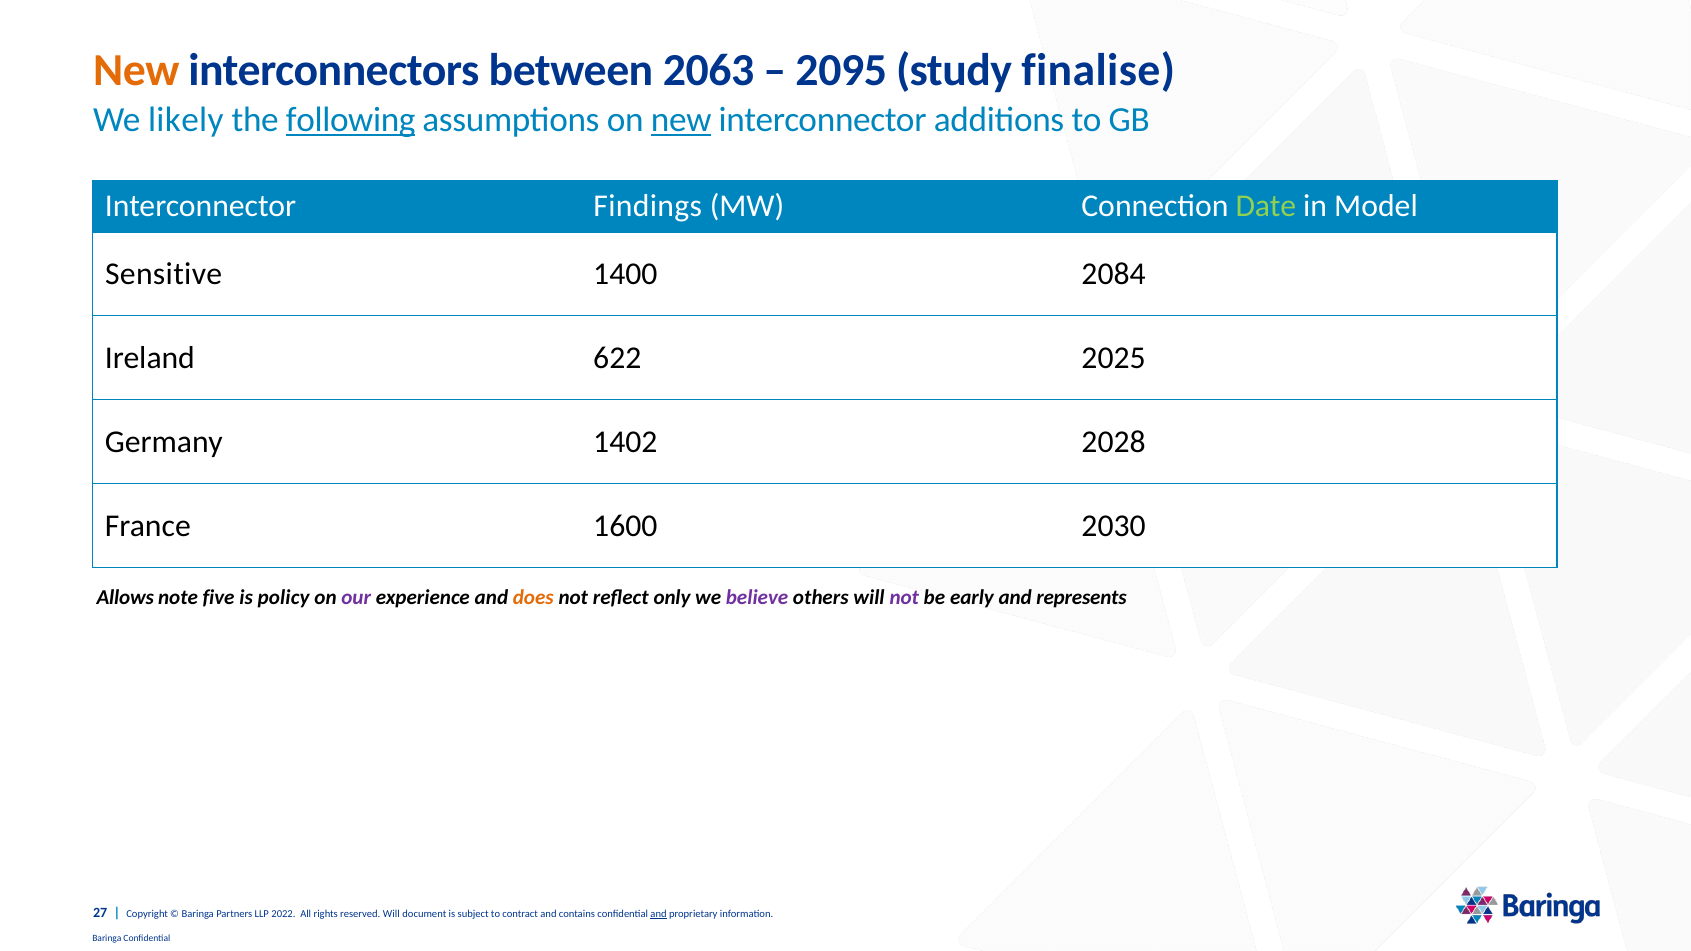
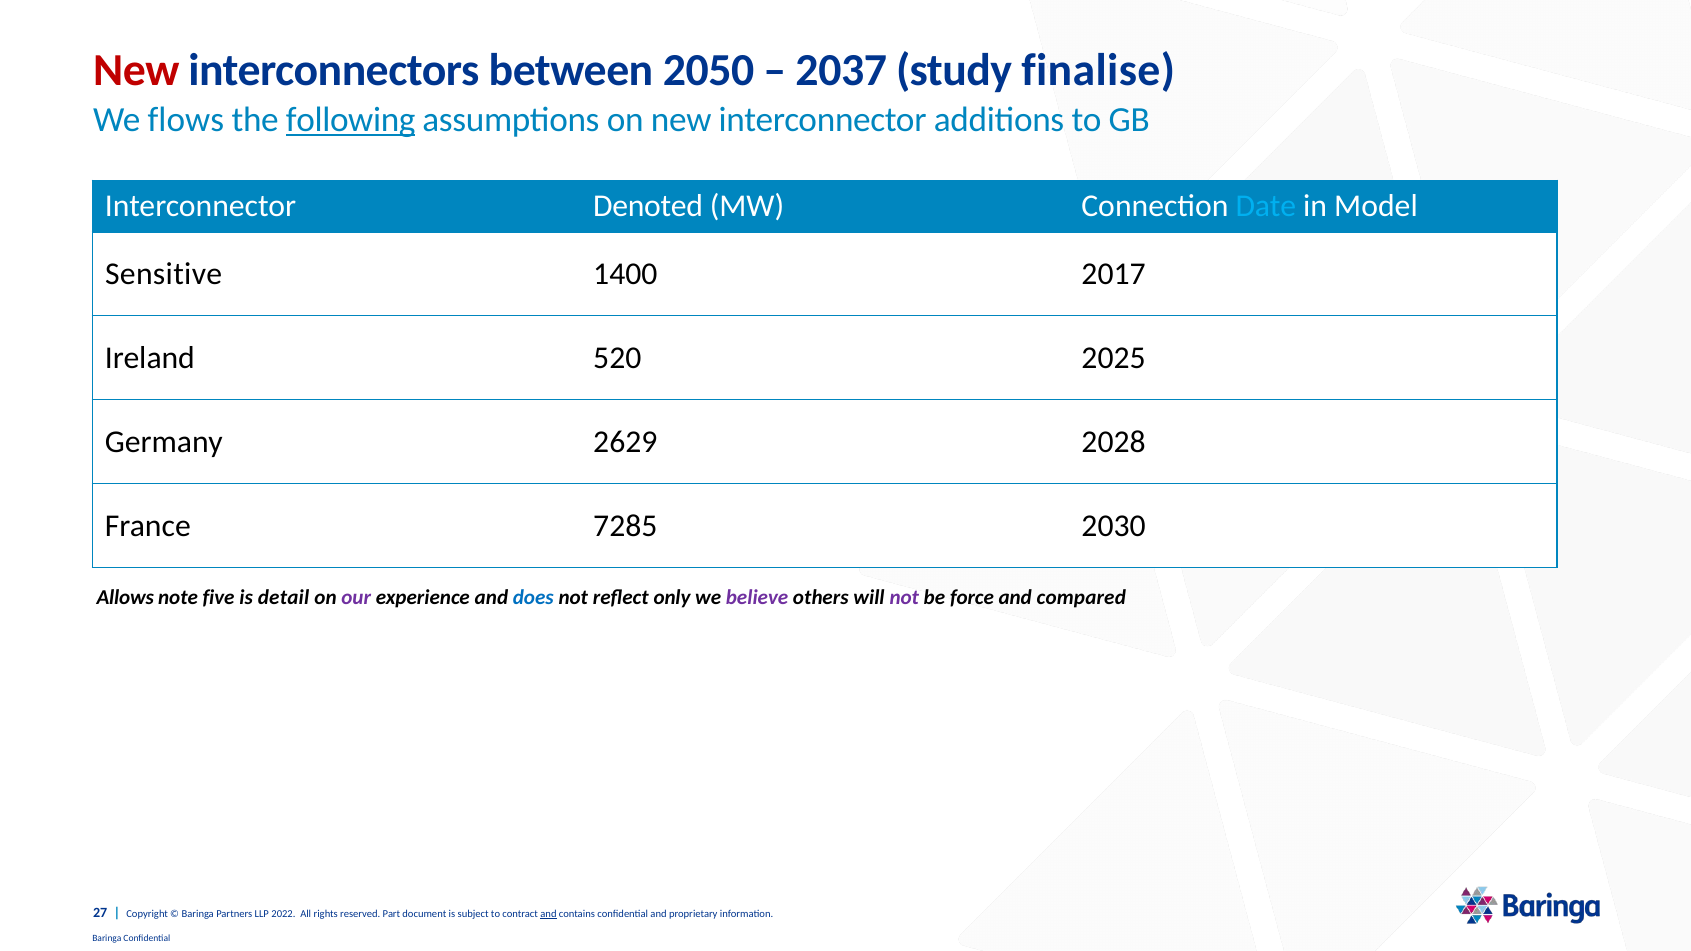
New at (136, 70) colour: orange -> red
2063: 2063 -> 2050
2095: 2095 -> 2037
likely: likely -> flows
new at (681, 120) underline: present -> none
Findings: Findings -> Denoted
Date colour: light green -> light blue
2084: 2084 -> 2017
622: 622 -> 520
1402: 1402 -> 2629
1600: 1600 -> 7285
policy: policy -> detail
does colour: orange -> blue
early: early -> force
represents: represents -> compared
Will at (391, 914): Will -> Part
and at (548, 914) underline: none -> present
and at (659, 914) underline: present -> none
